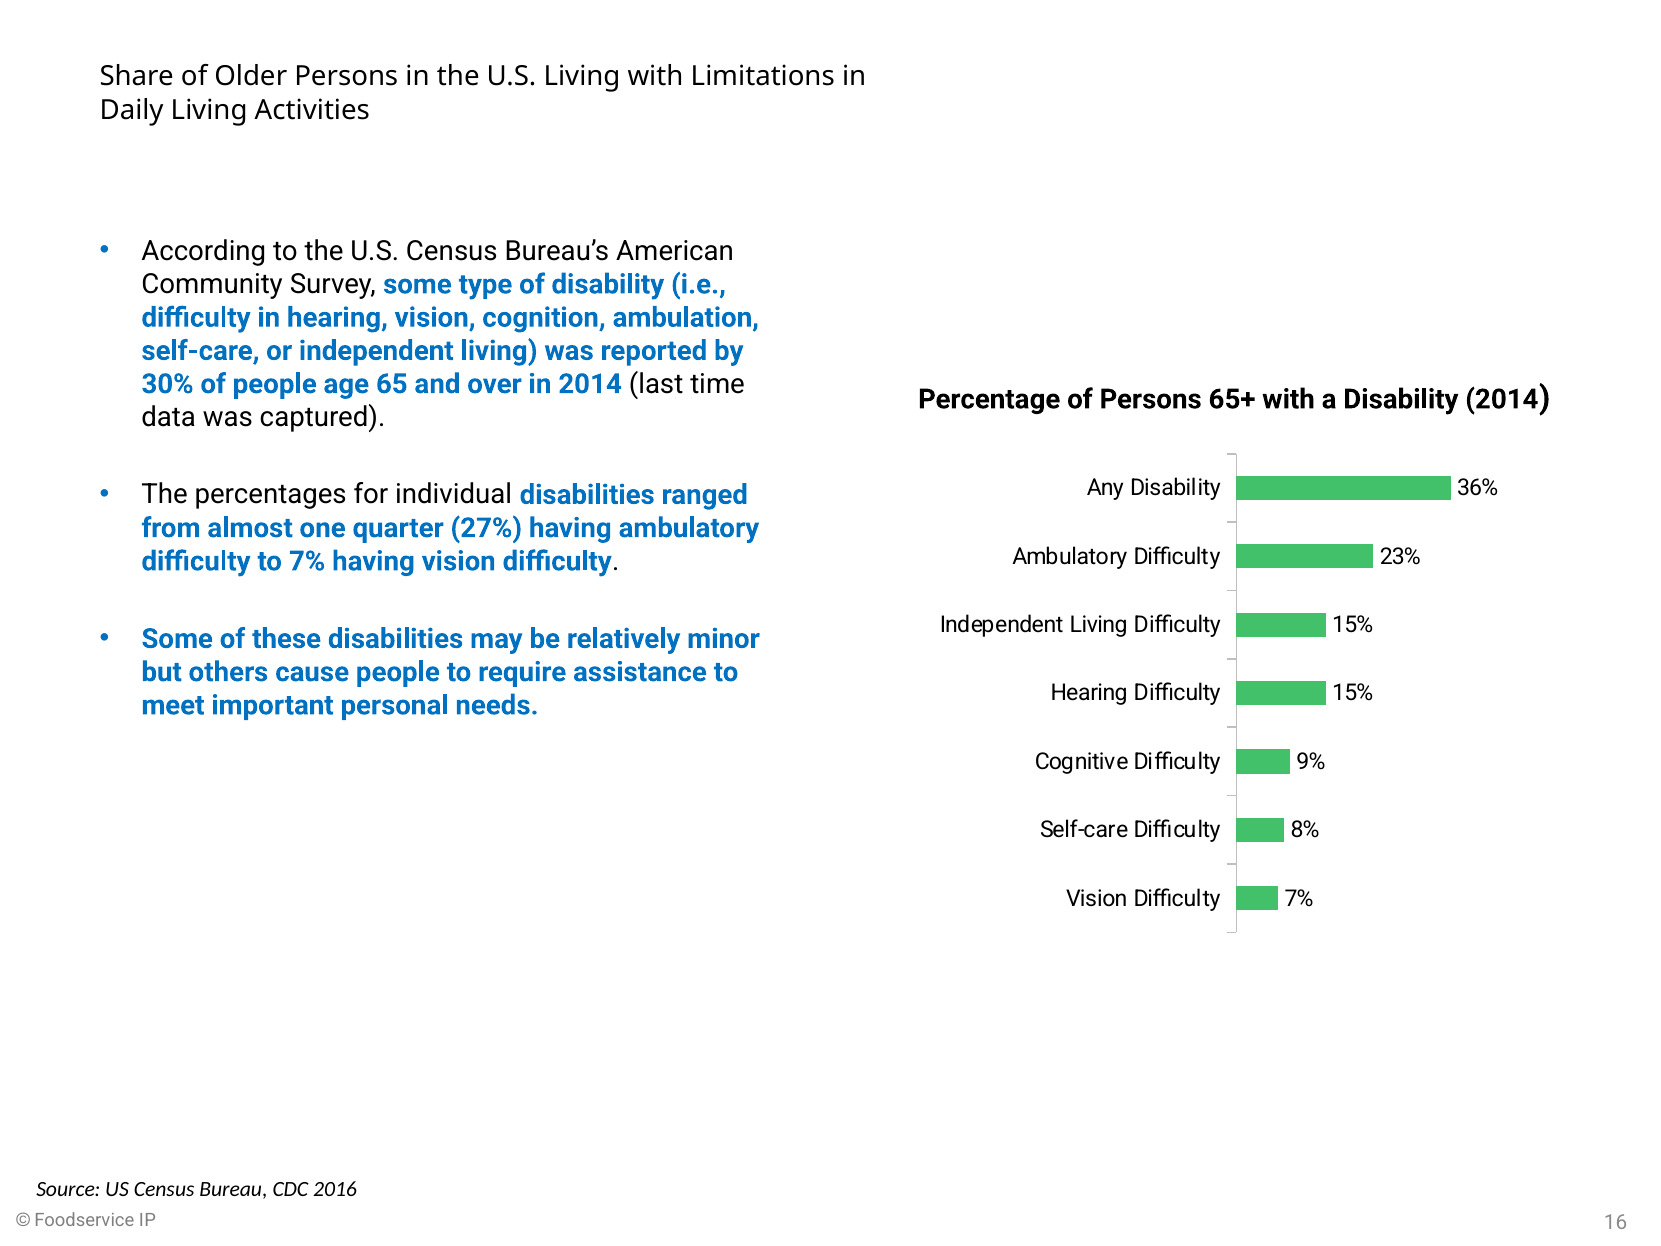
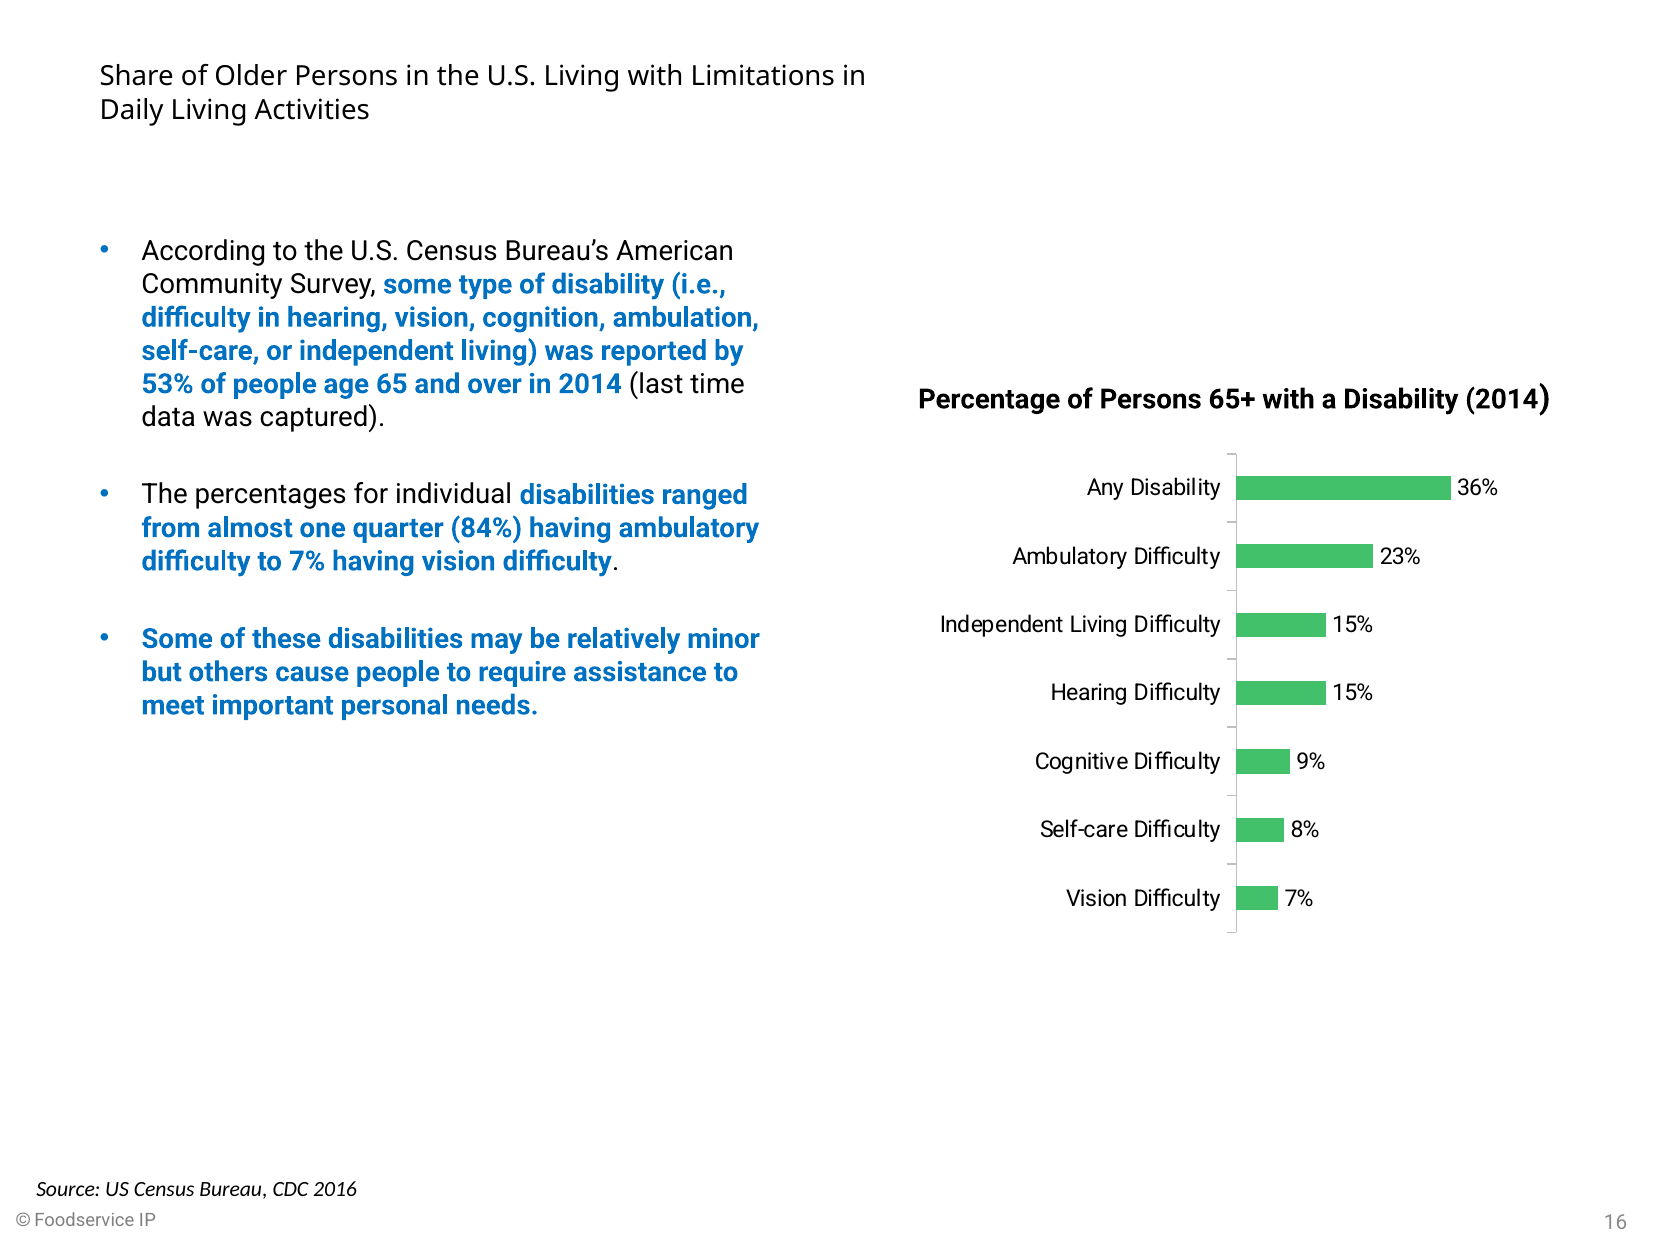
30%: 30% -> 53%
27%: 27% -> 84%
